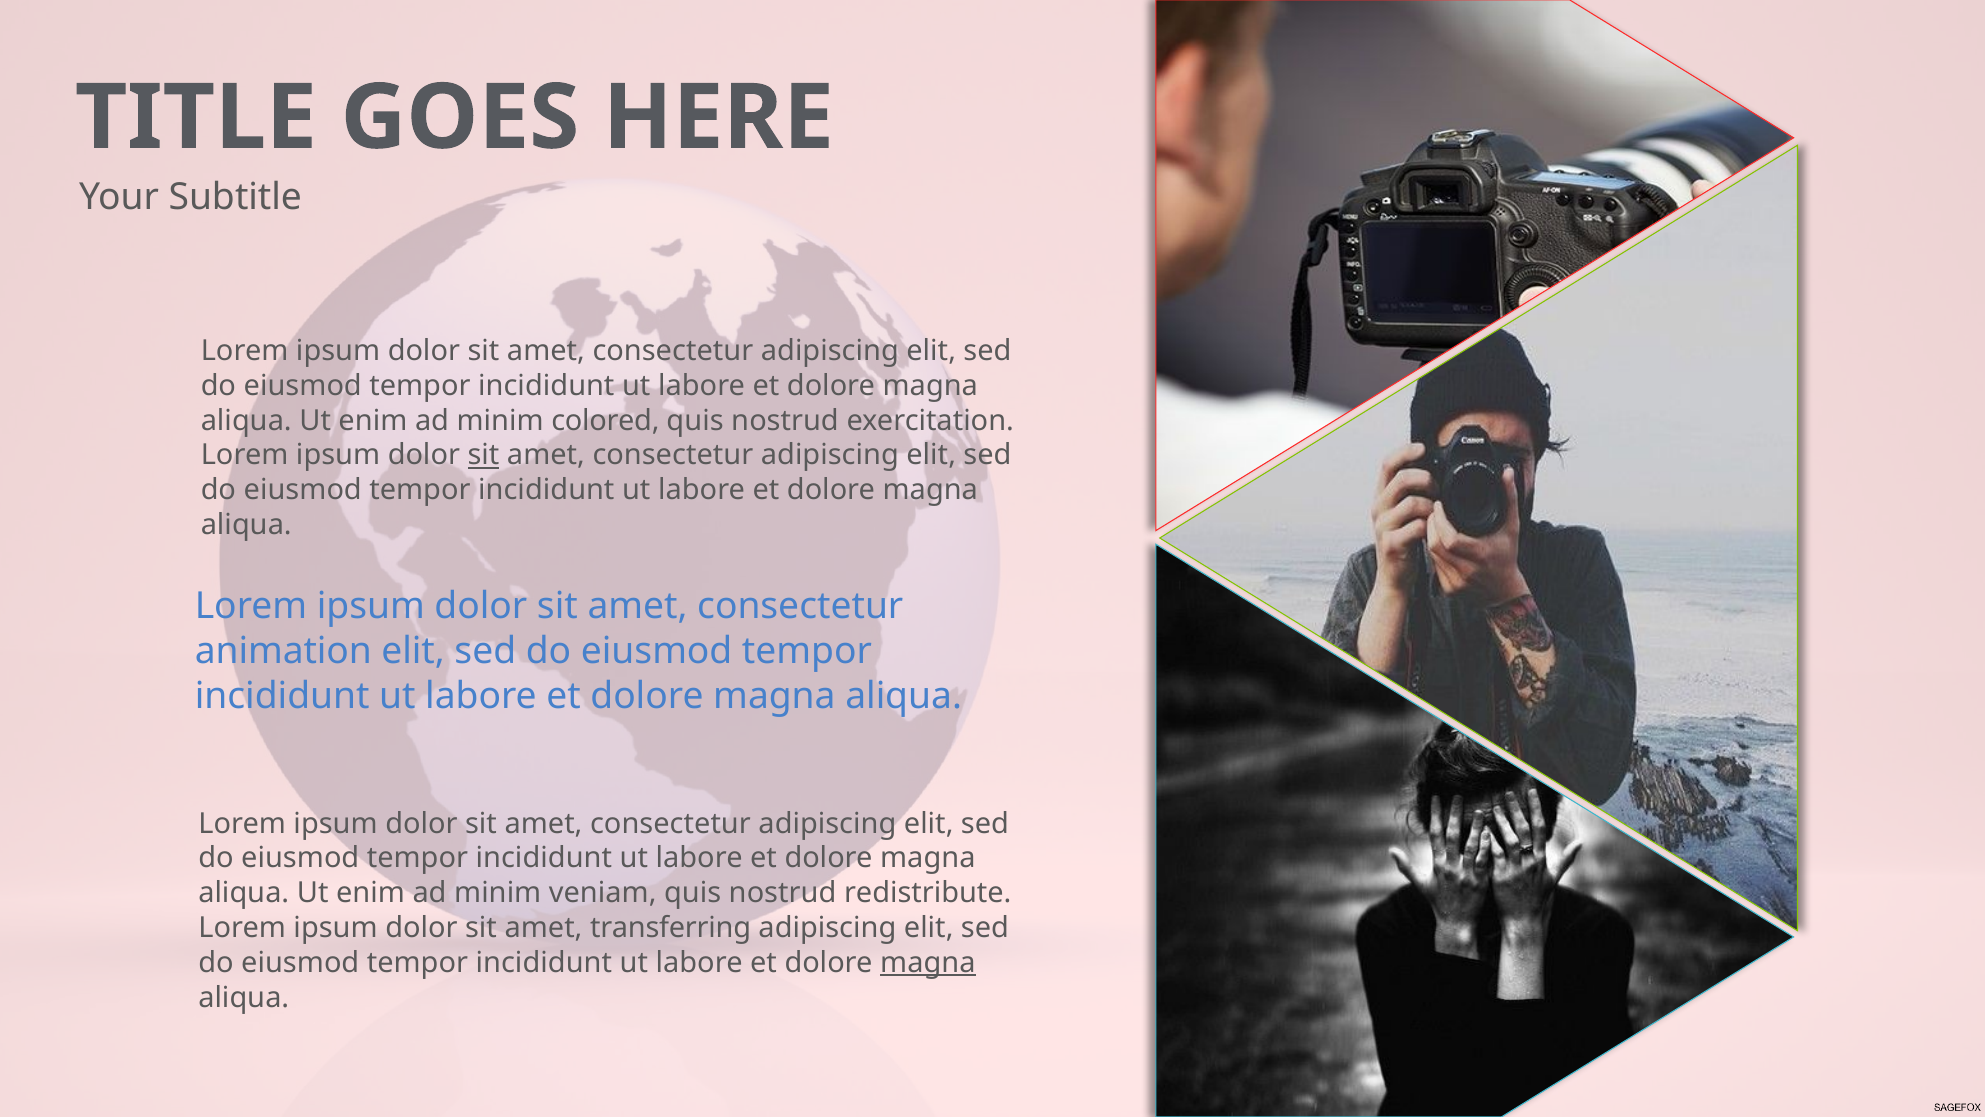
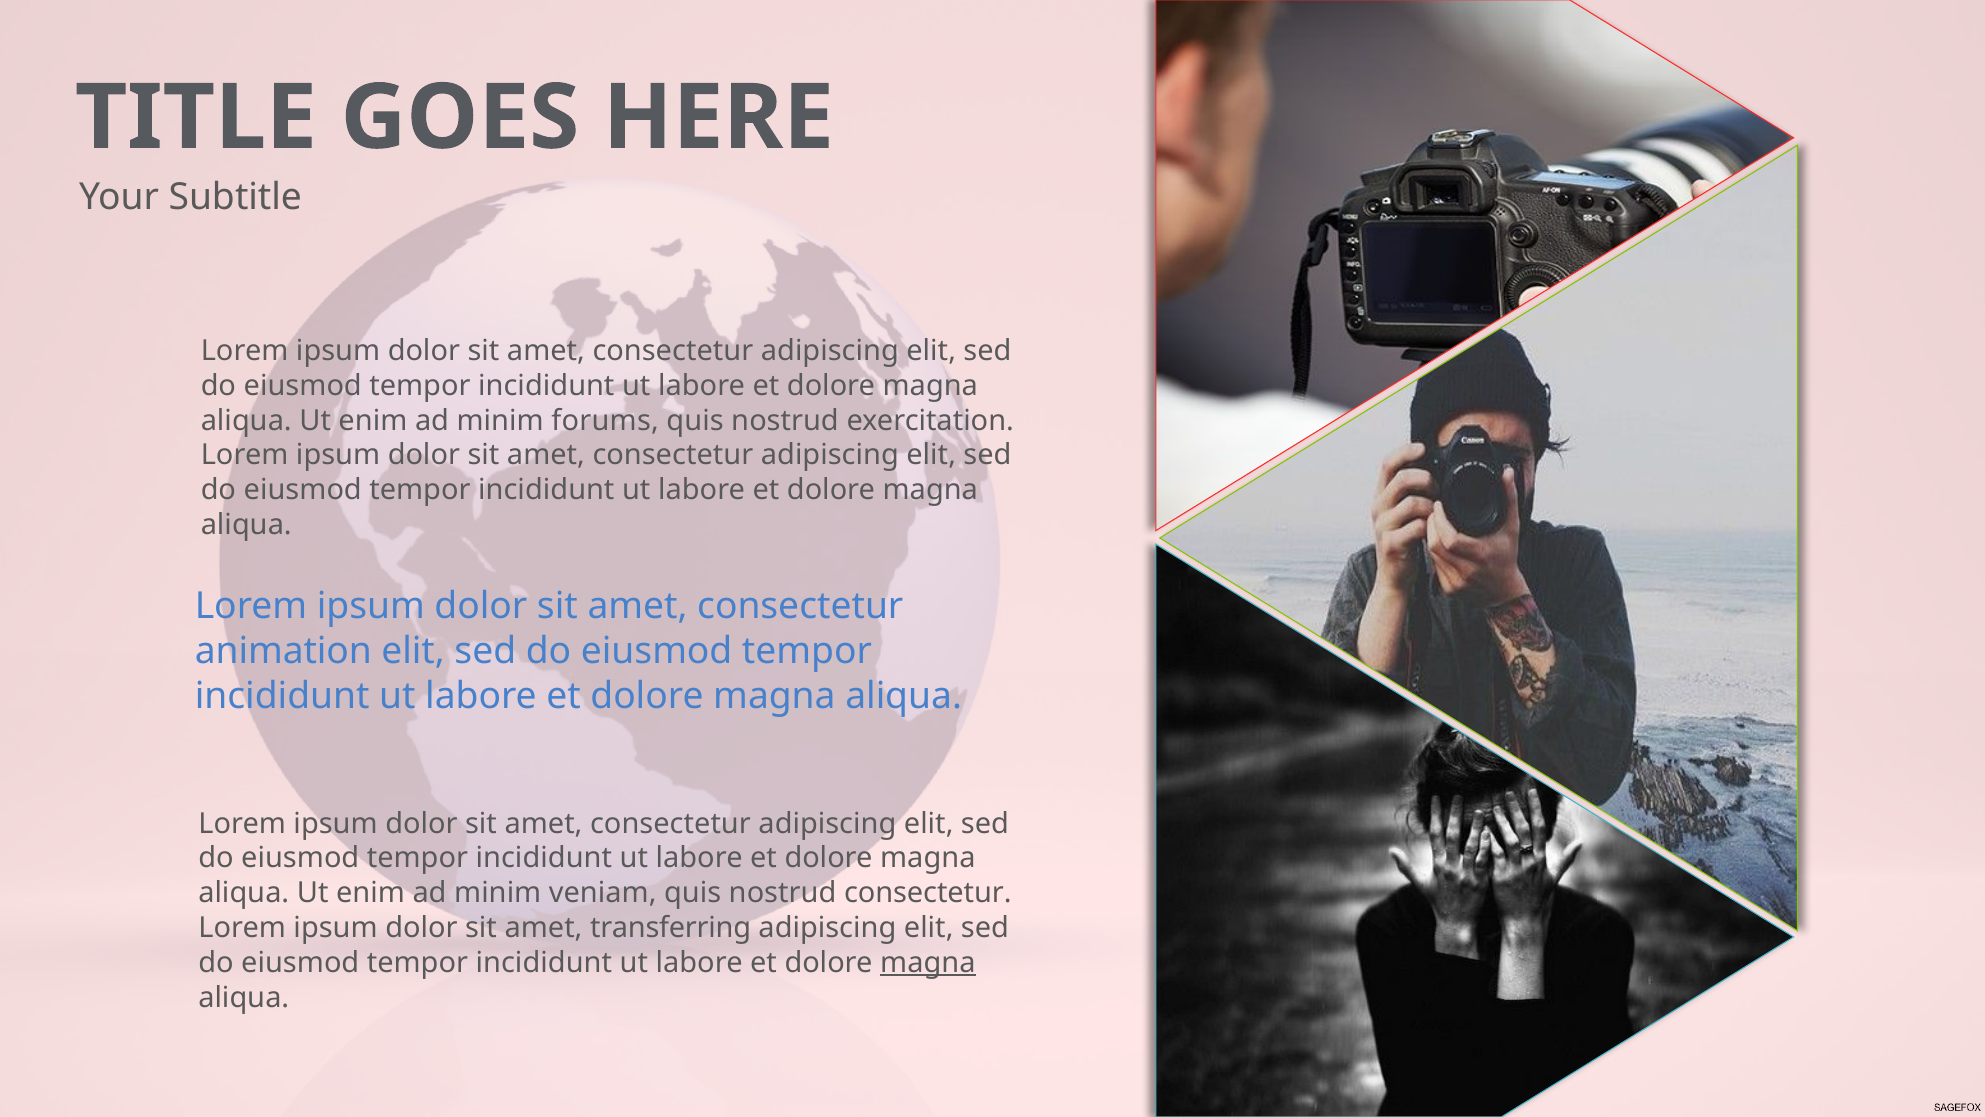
colored: colored -> forums
sit at (483, 455) underline: present -> none
nostrud redistribute: redistribute -> consectetur
